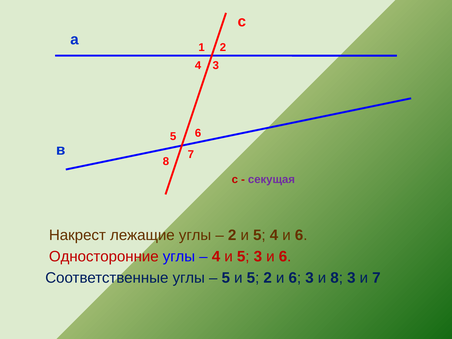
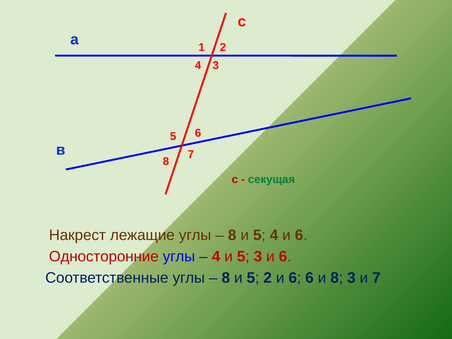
секущая colour: purple -> green
2 at (232, 235): 2 -> 8
5 at (226, 278): 5 -> 8
6 3: 3 -> 6
